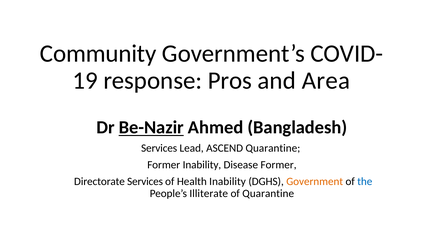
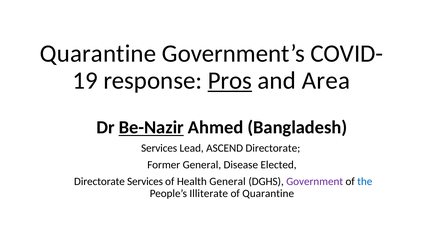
Community at (98, 53): Community -> Quarantine
Pros underline: none -> present
ASCEND Quarantine: Quarantine -> Directorate
Former Inability: Inability -> General
Disease Former: Former -> Elected
Health Inability: Inability -> General
Government colour: orange -> purple
